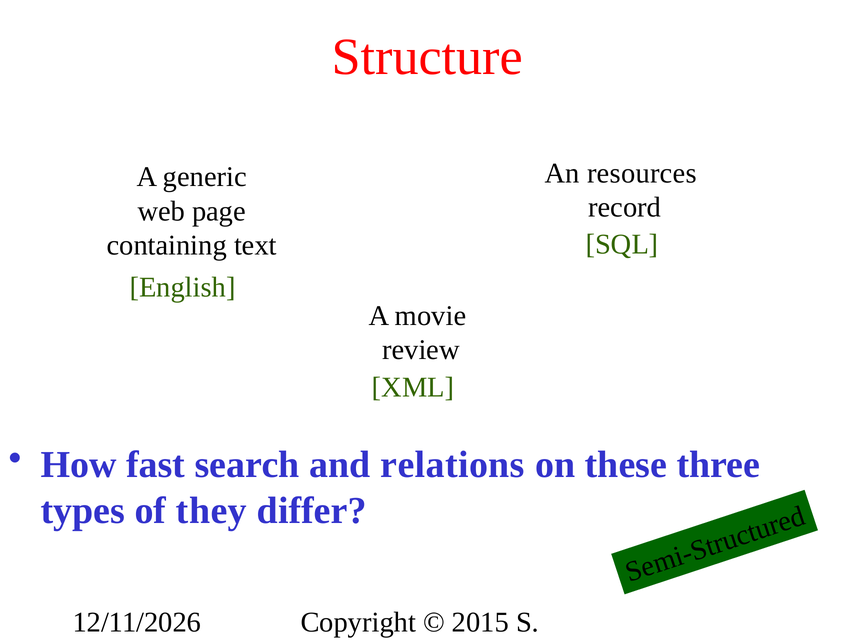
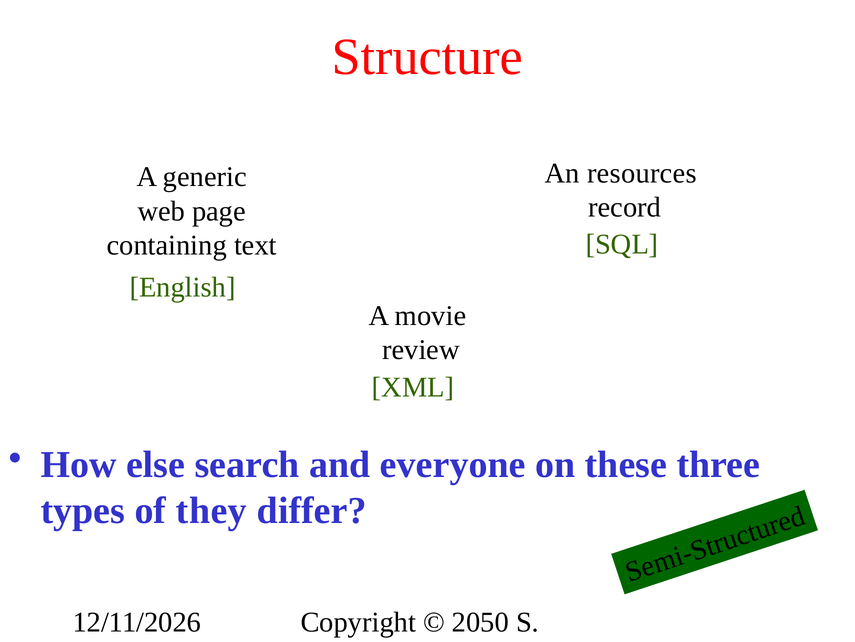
fast: fast -> else
relations: relations -> everyone
2015: 2015 -> 2050
